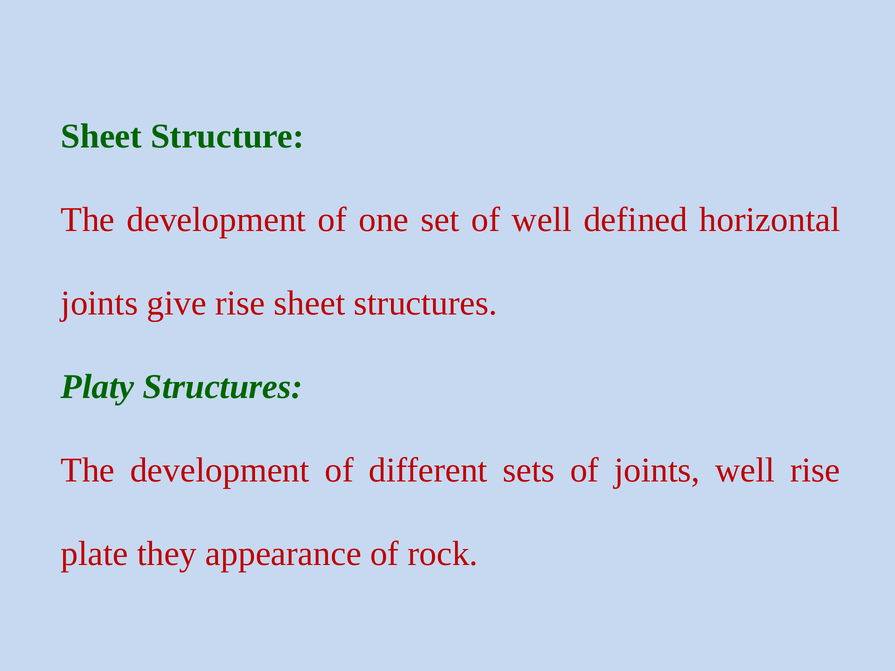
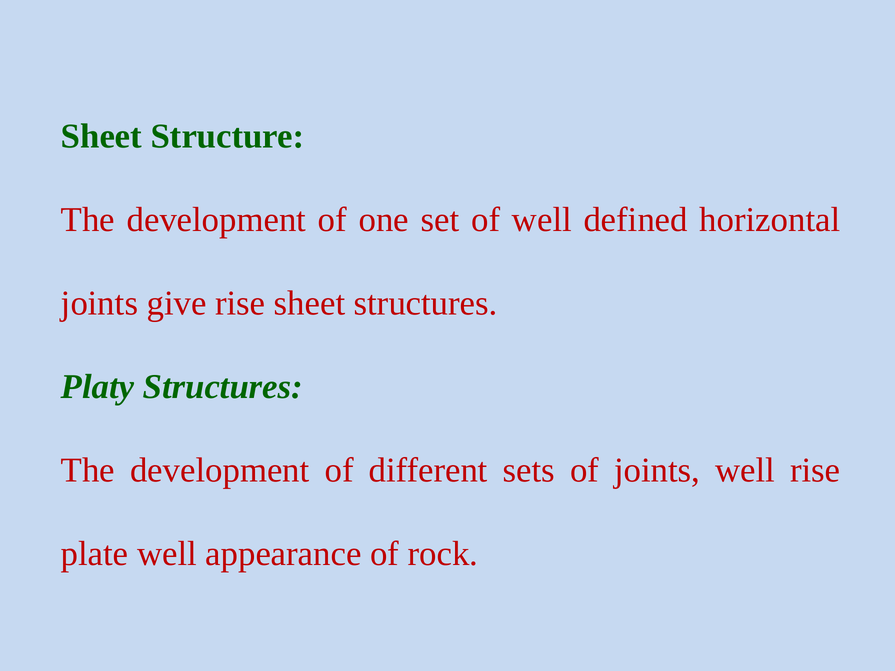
plate they: they -> well
